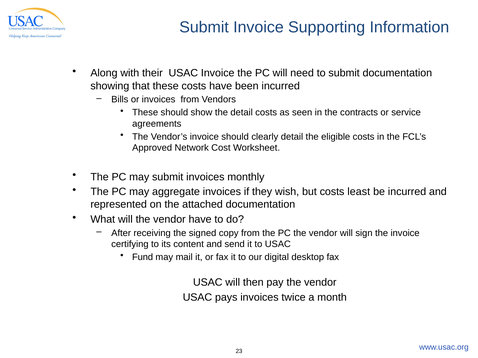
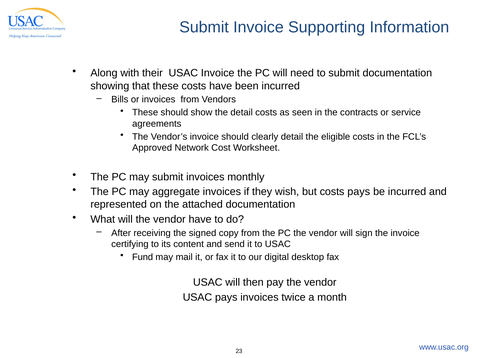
costs least: least -> pays
